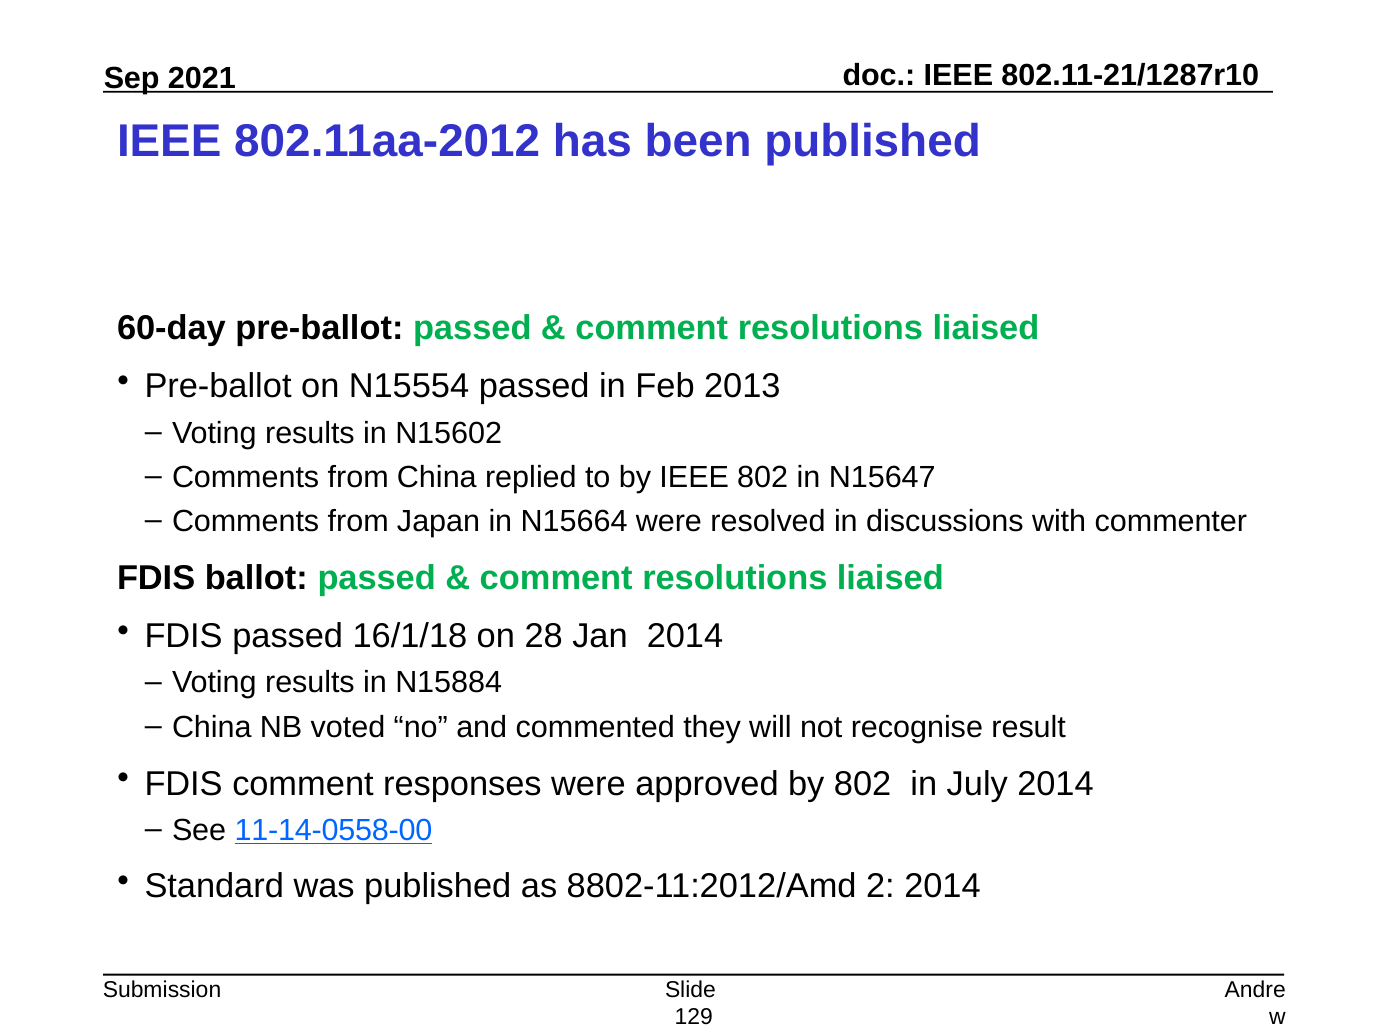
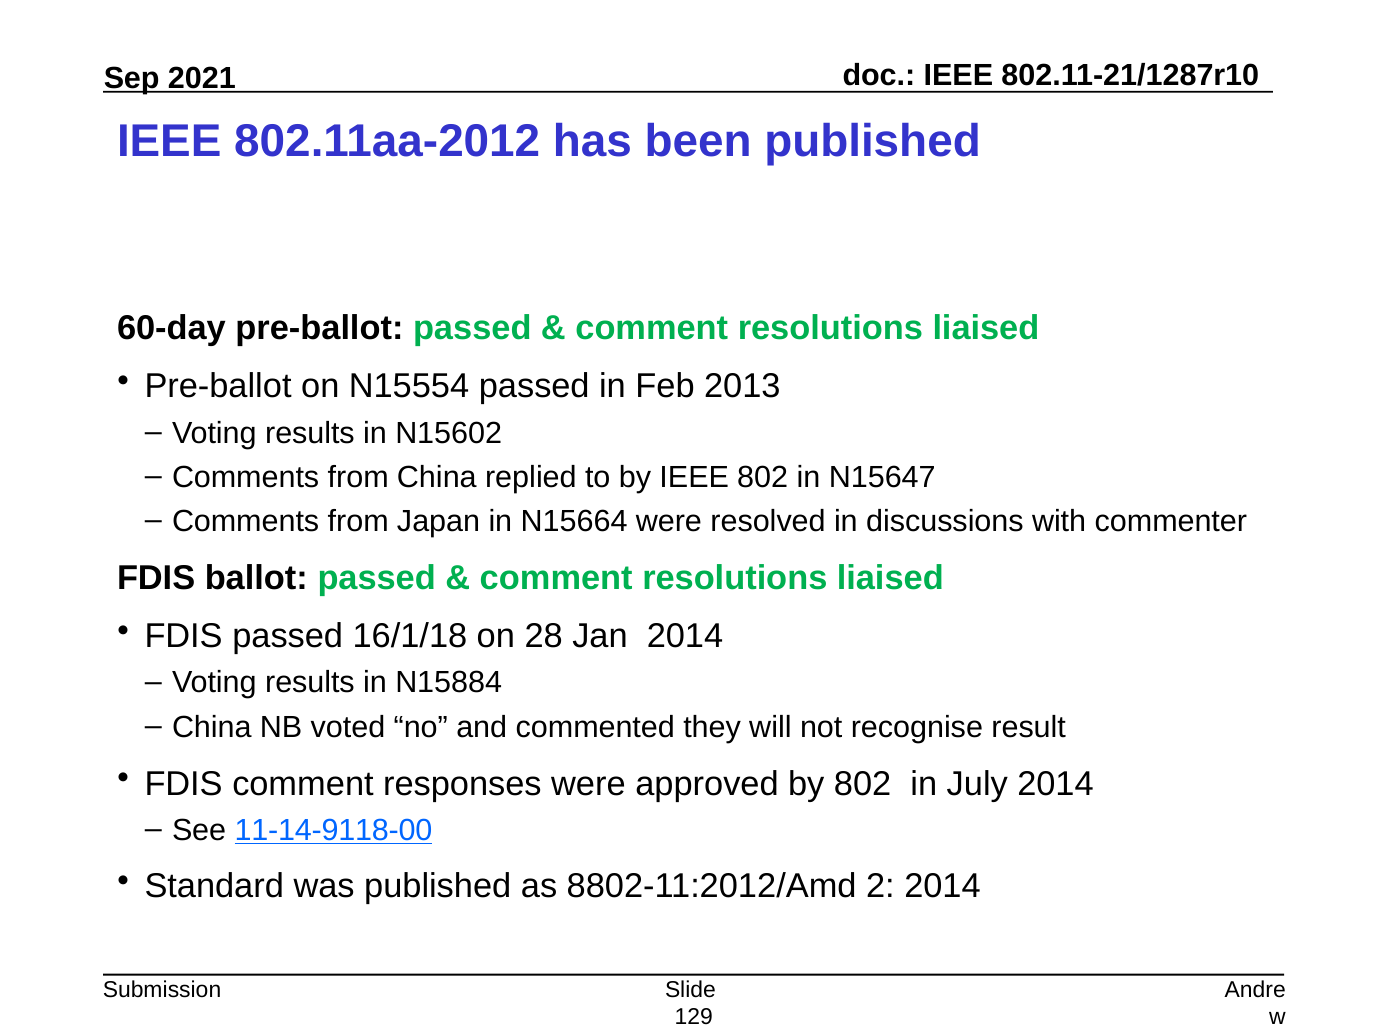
11-14-0558-00: 11-14-0558-00 -> 11-14-9118-00
